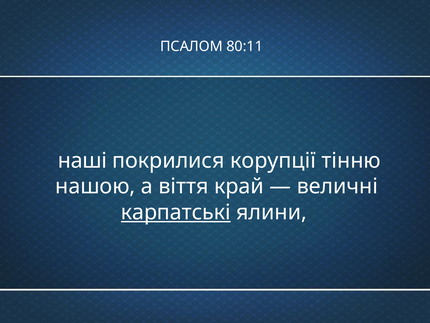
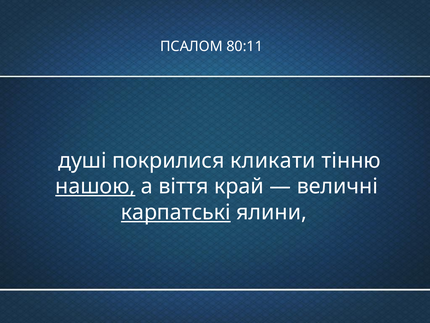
наші: наші -> душі
корупції: корупції -> кликати
нашою underline: none -> present
